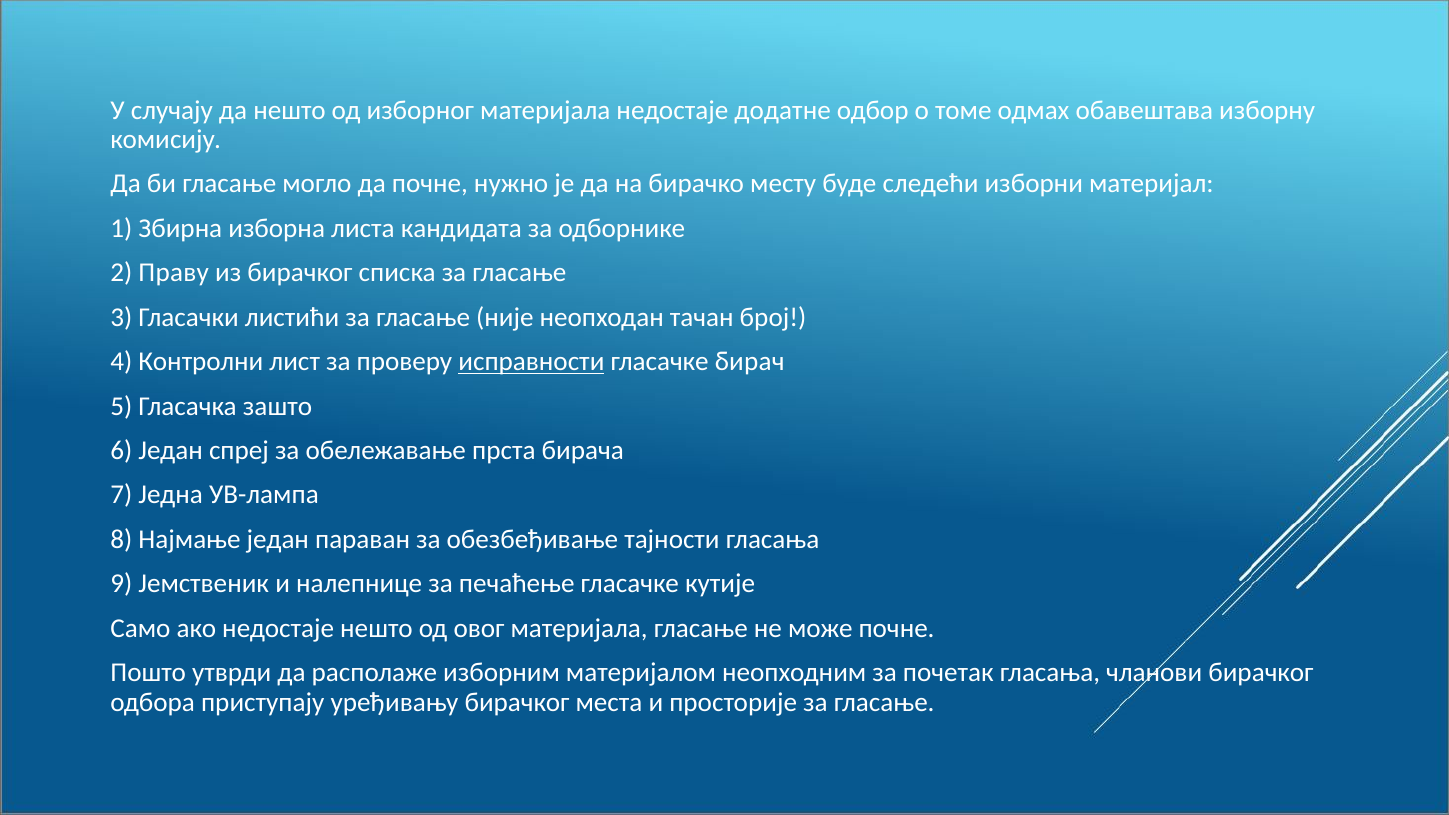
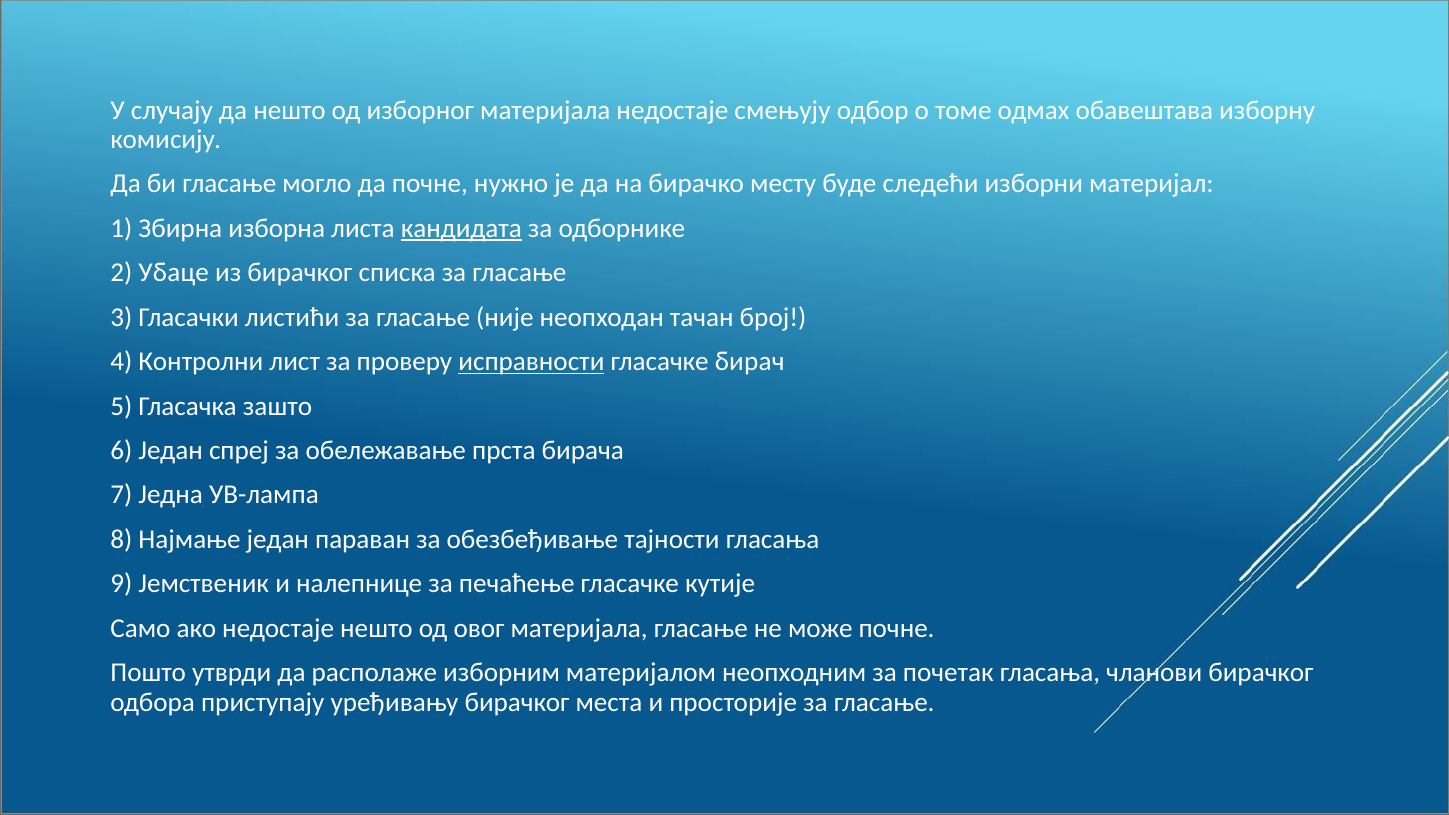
додатне: додатне -> смењују
кандидата underline: none -> present
Праву: Праву -> Убаце
